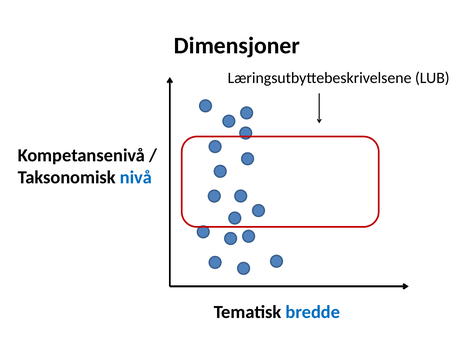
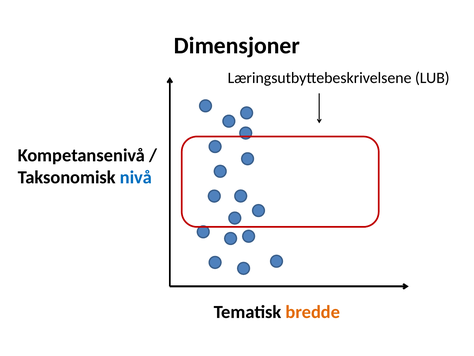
bredde colour: blue -> orange
